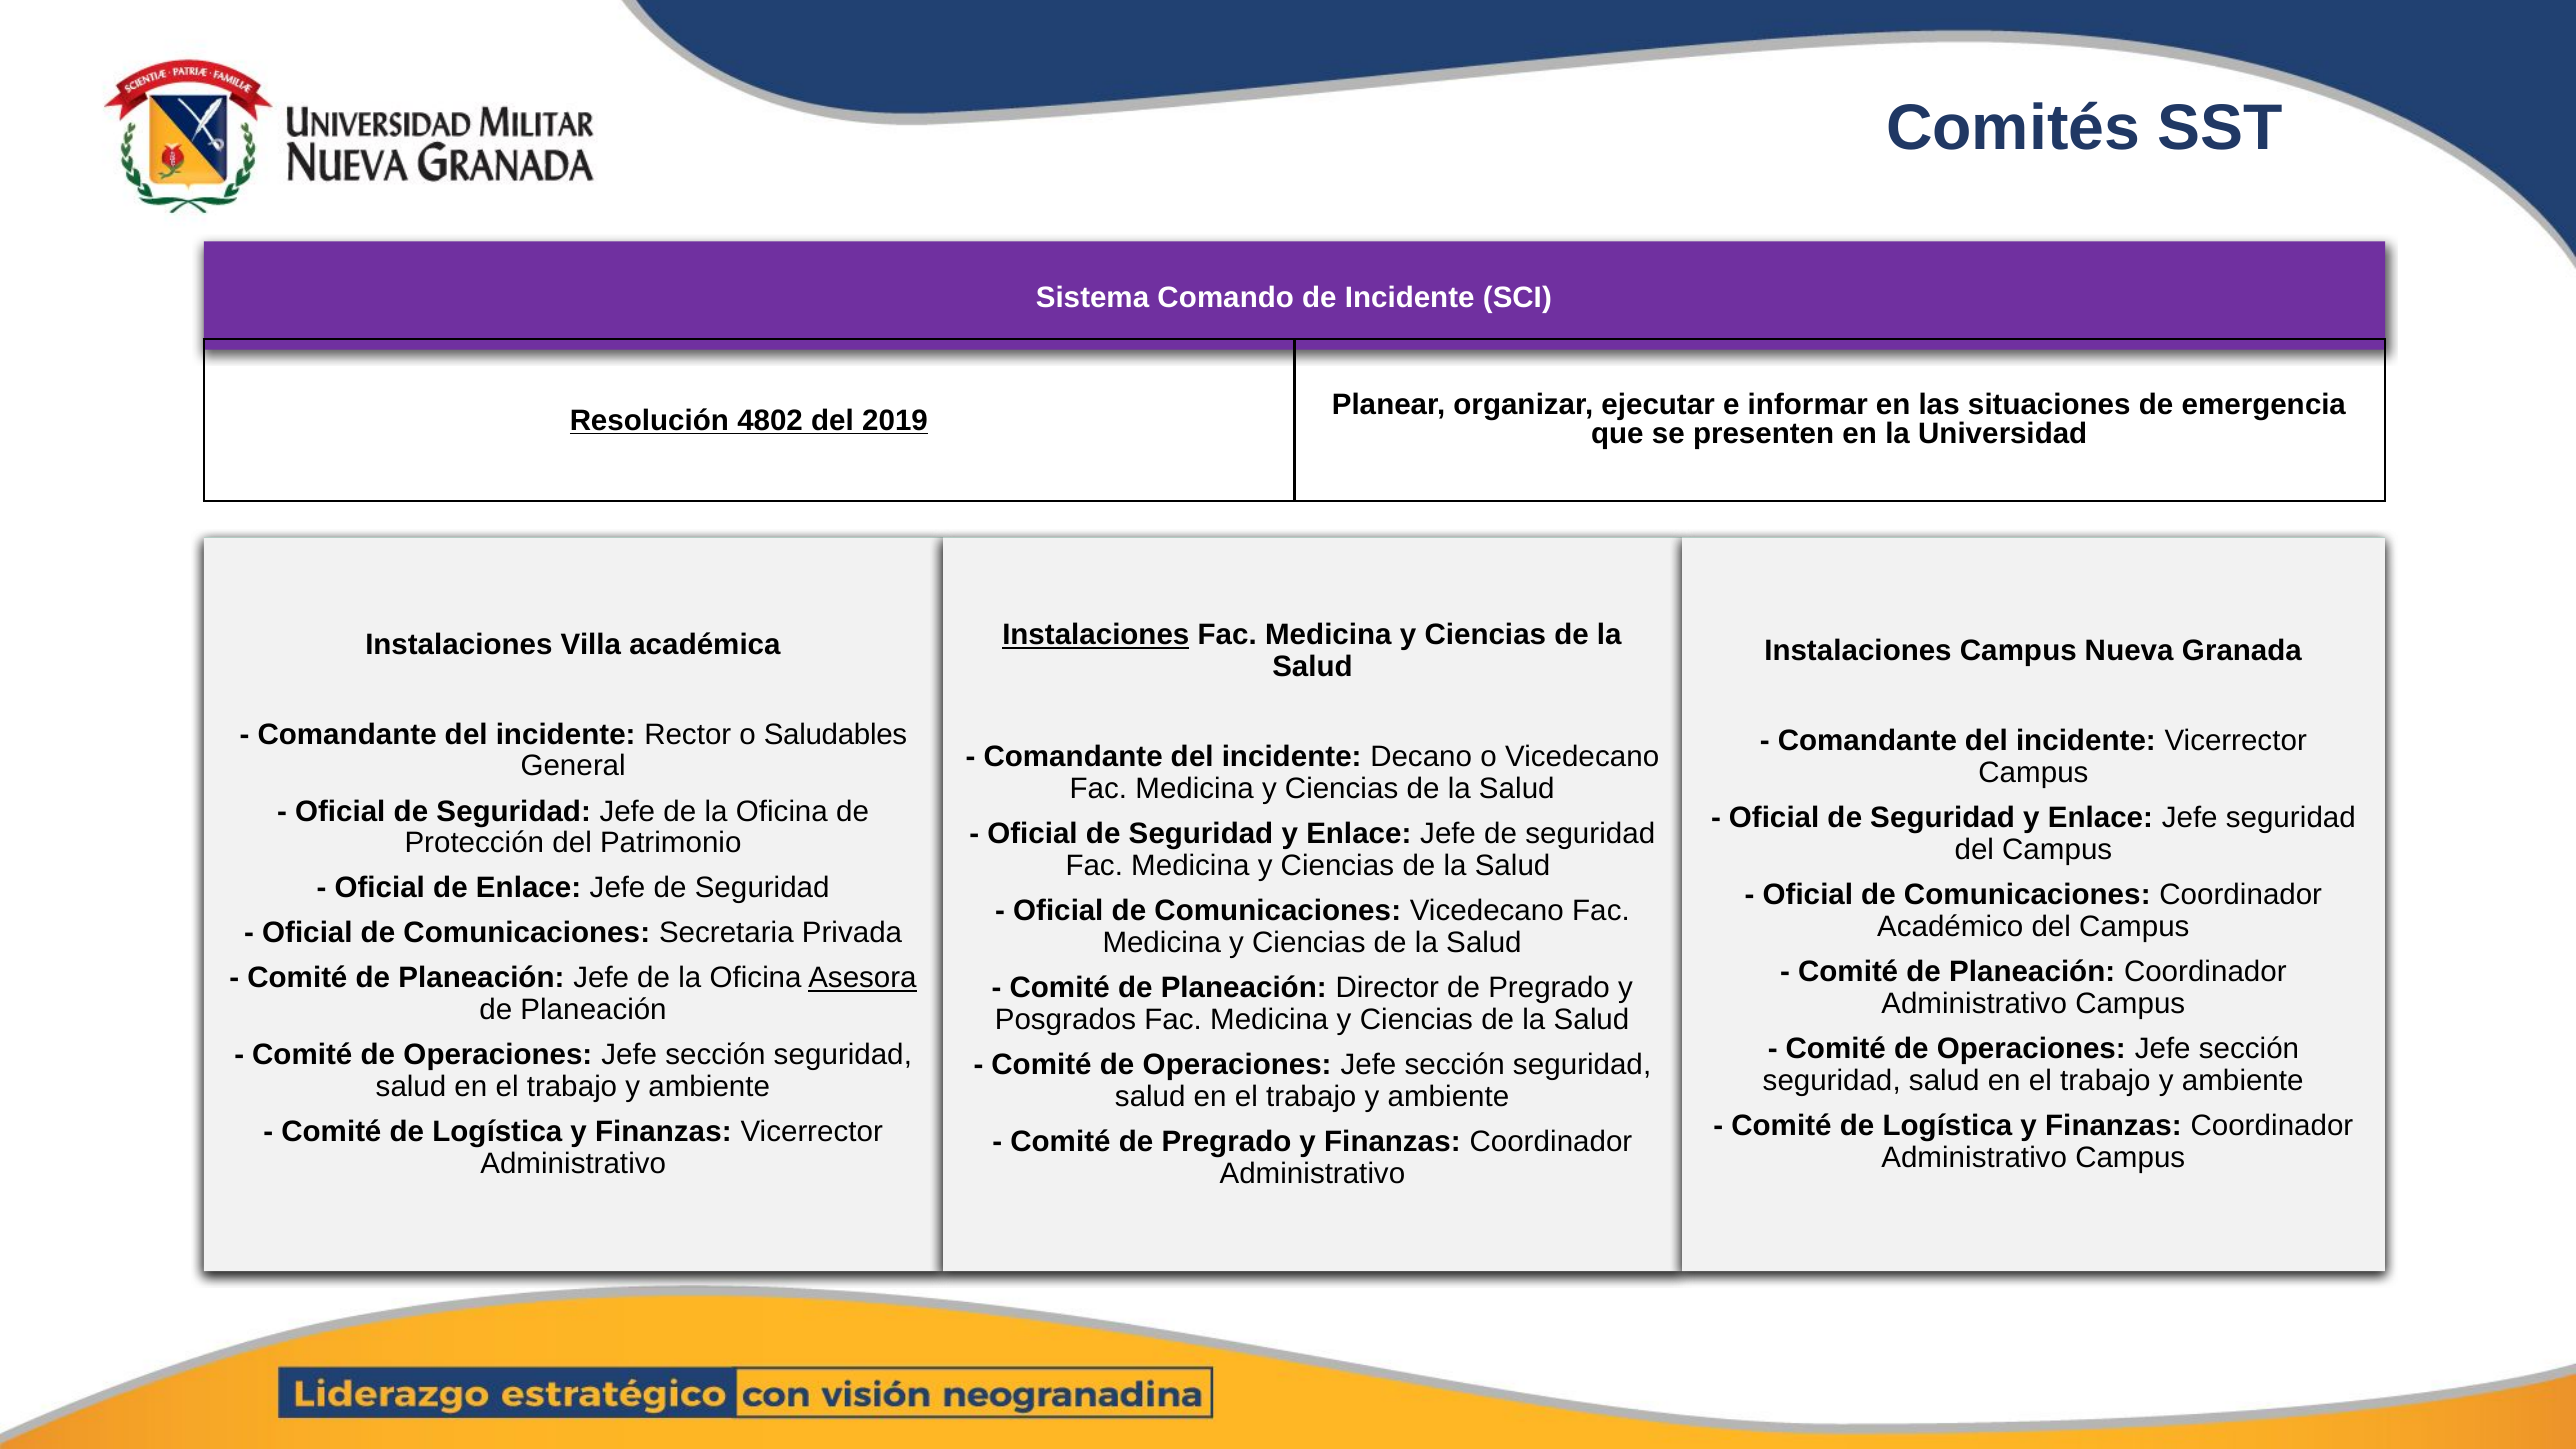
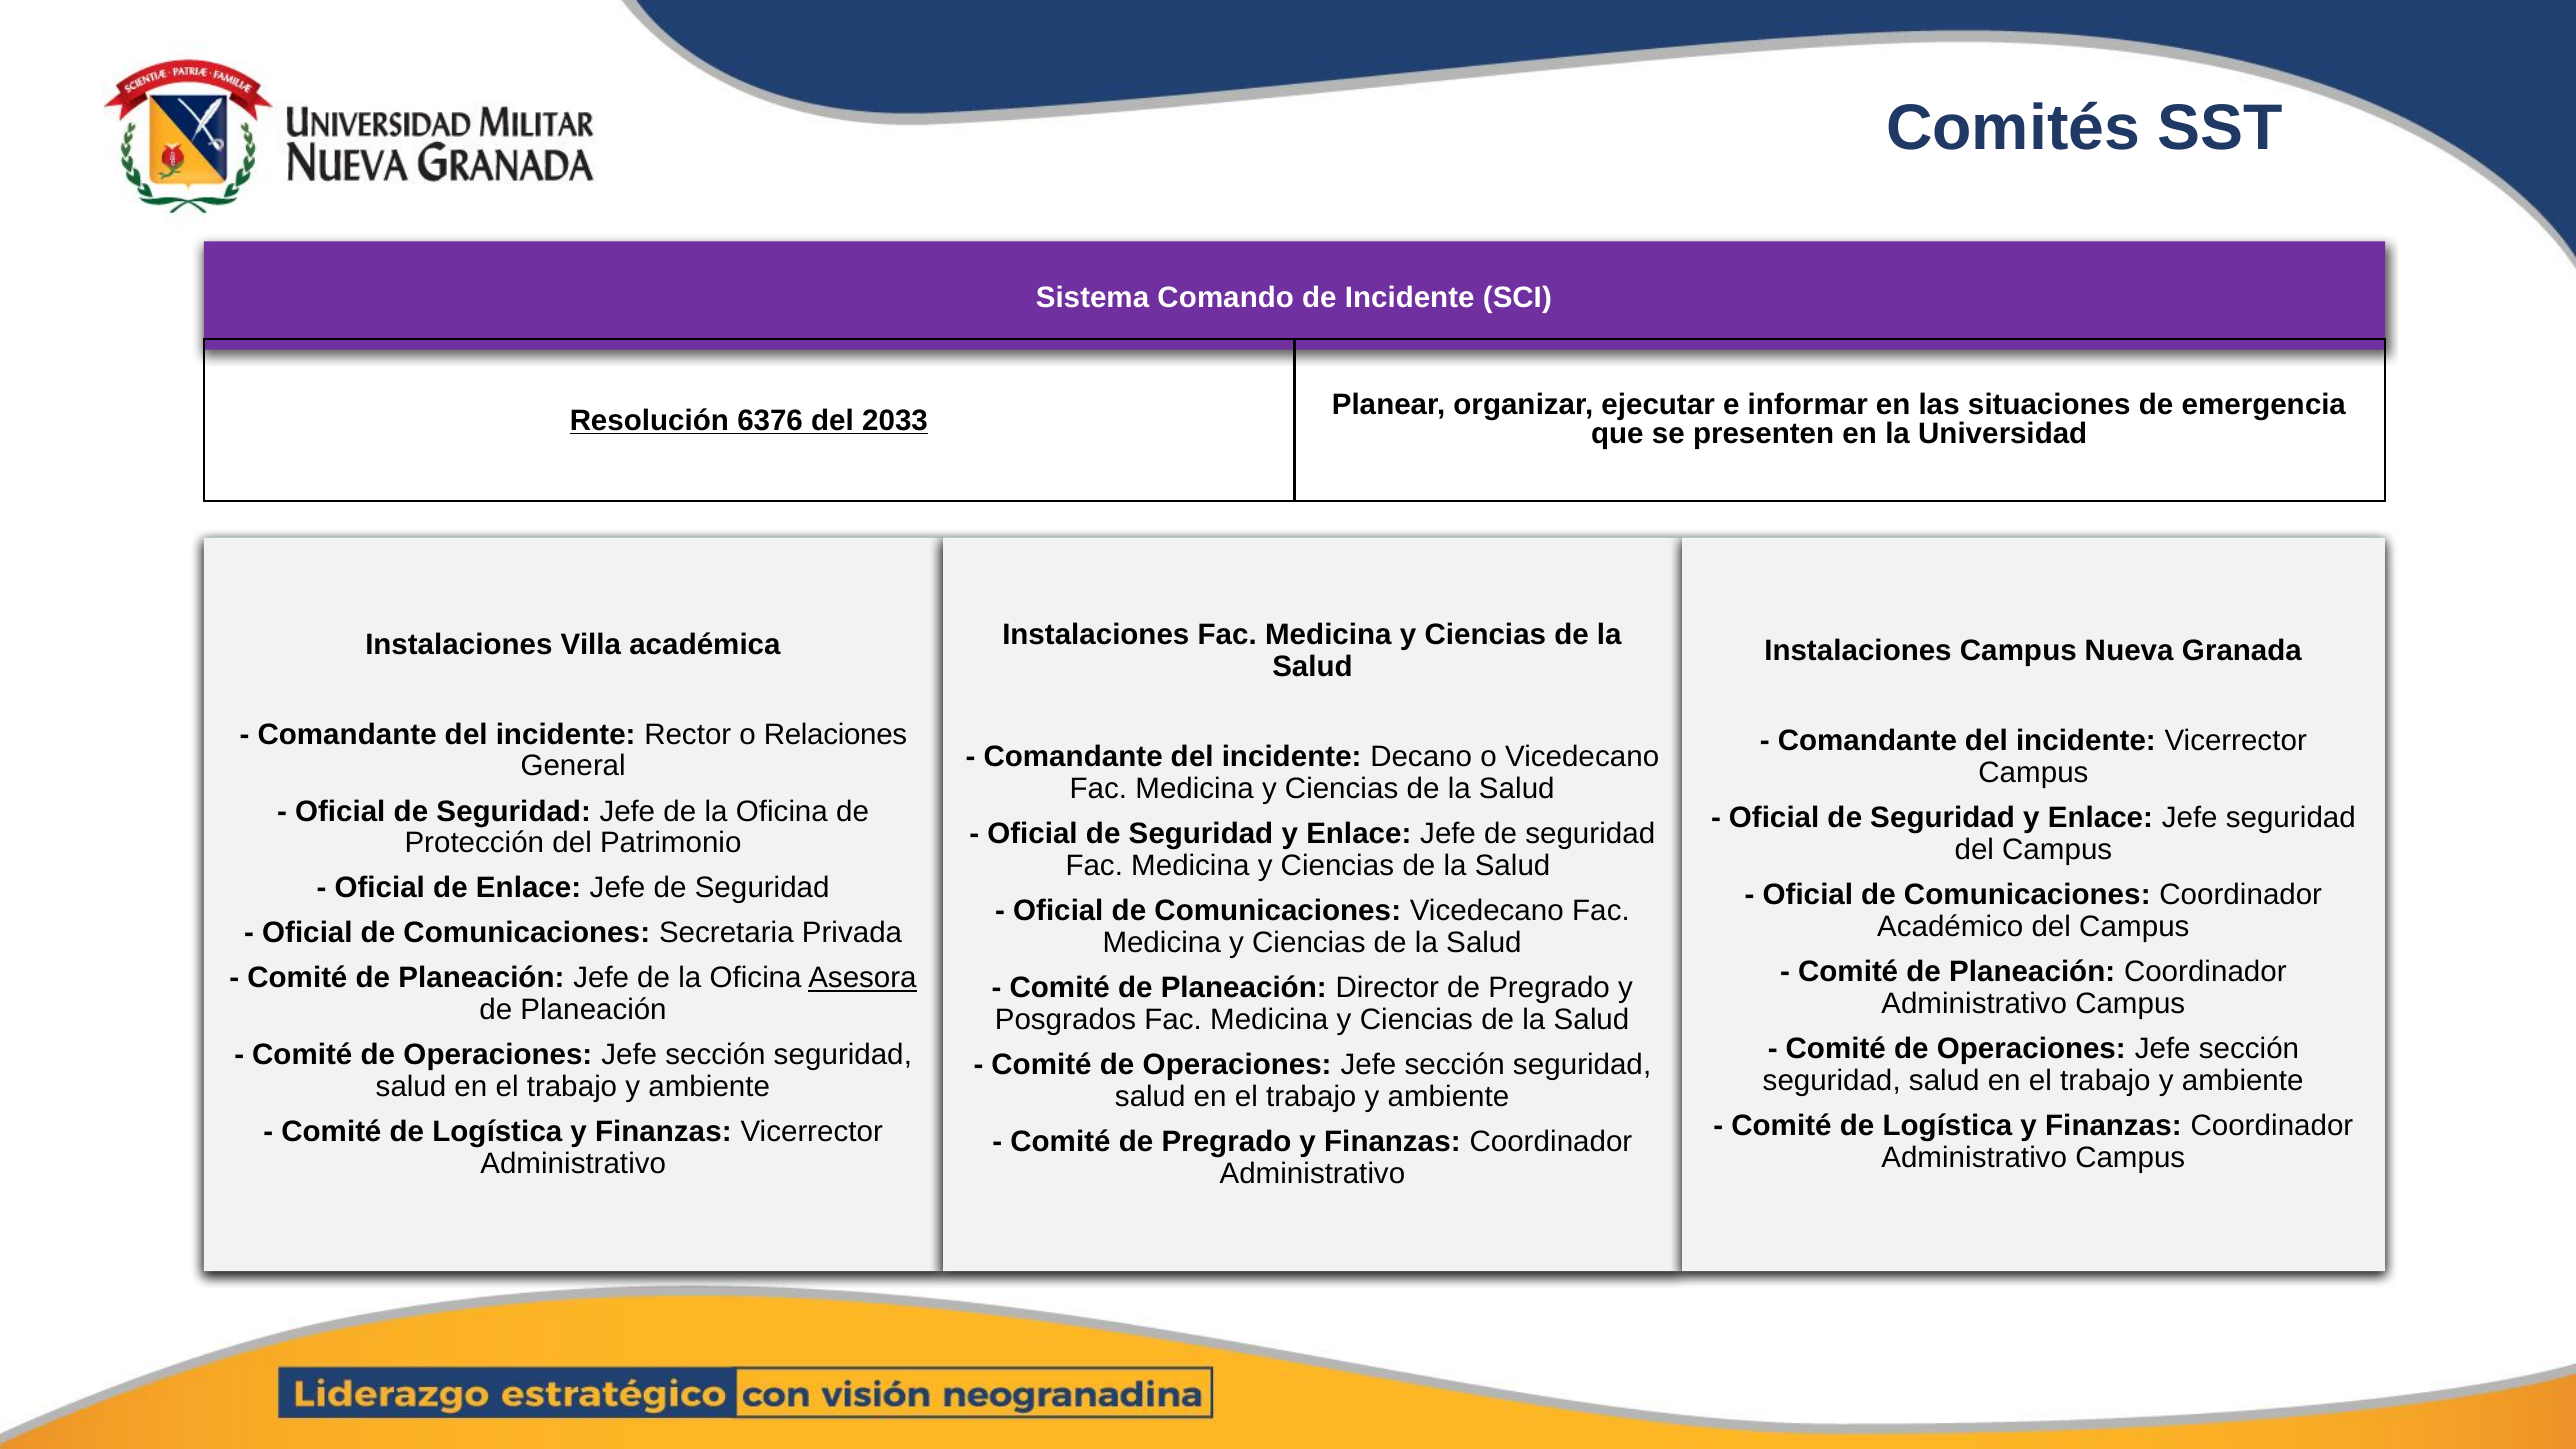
4802: 4802 -> 6376
2019: 2019 -> 2033
Instalaciones at (1096, 635) underline: present -> none
Saludables: Saludables -> Relaciones
